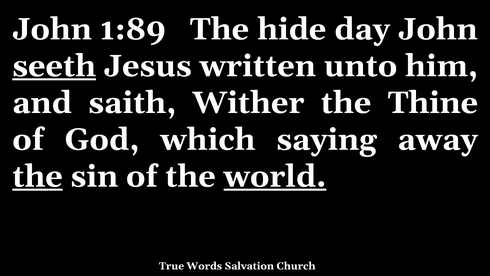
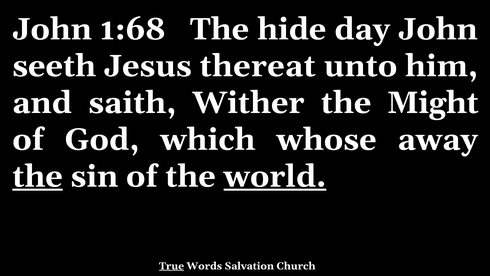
1:89: 1:89 -> 1:68
seeth underline: present -> none
written: written -> thereat
Thine: Thine -> Might
saying: saying -> whose
True underline: none -> present
